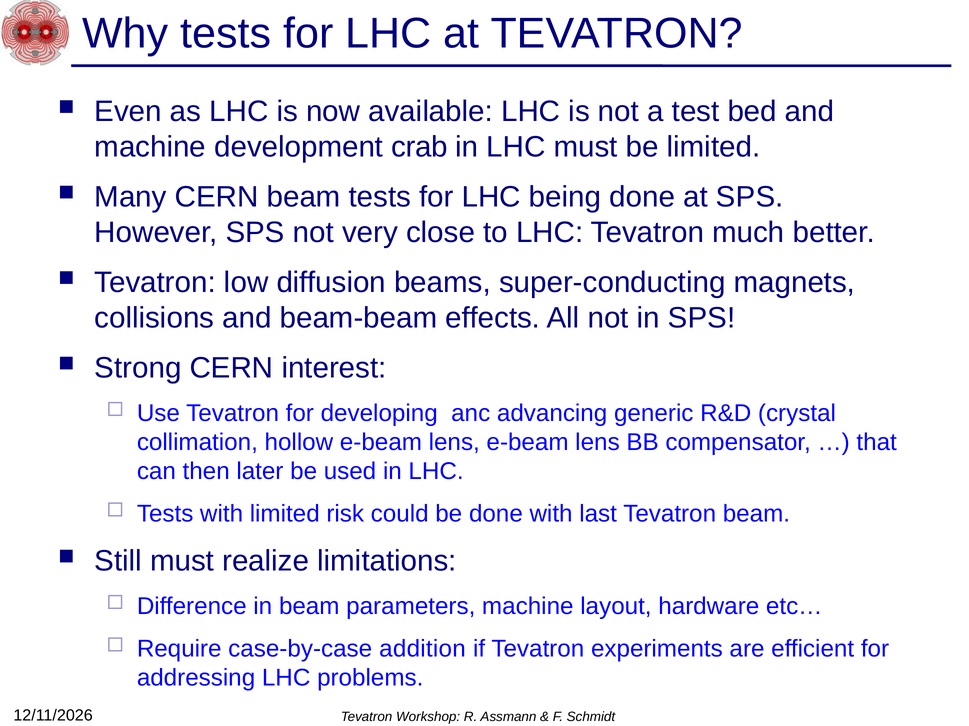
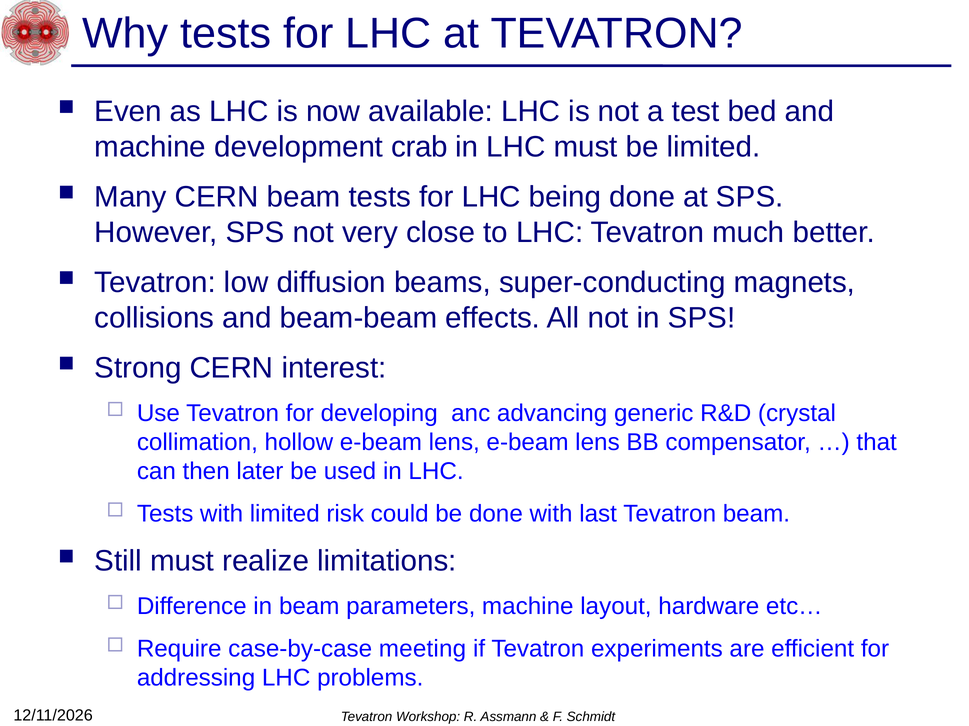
addition: addition -> meeting
